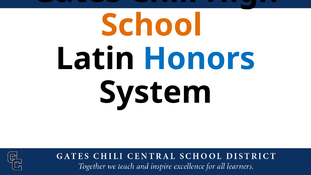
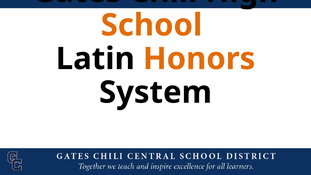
Honors colour: blue -> orange
